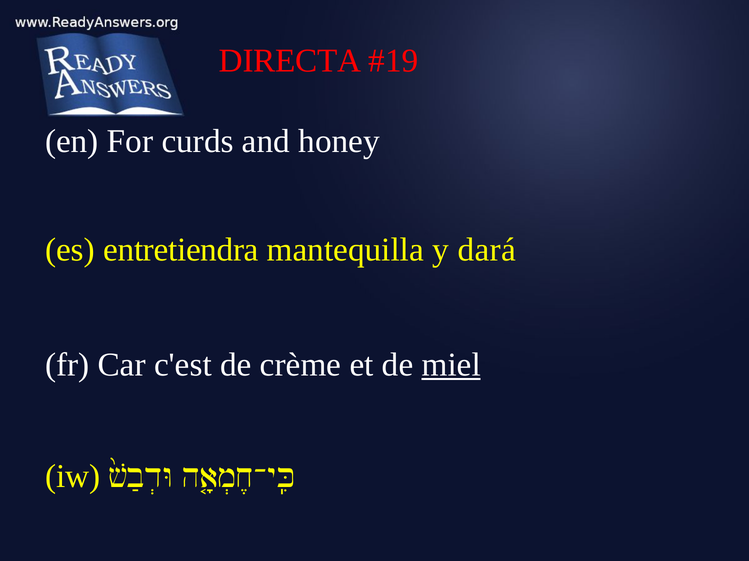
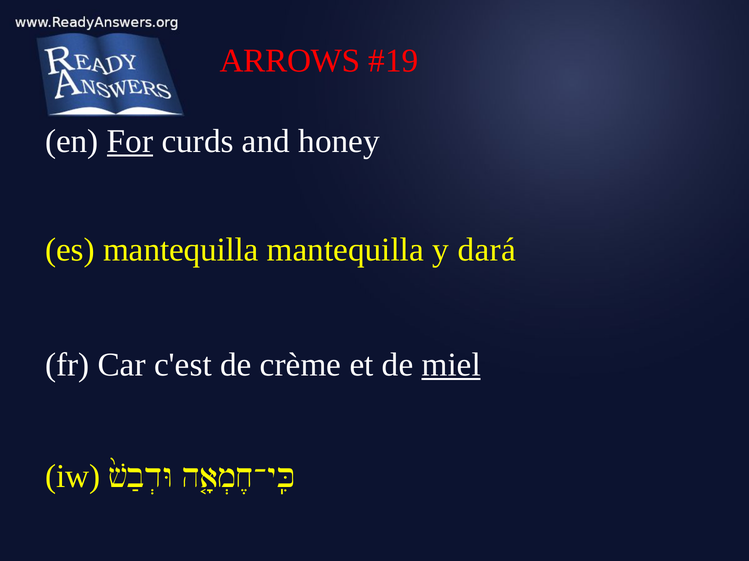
DIRECTA: DIRECTA -> ARROWS
For underline: none -> present
es entretiendra: entretiendra -> mantequilla
